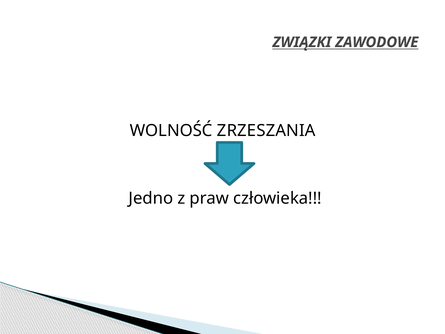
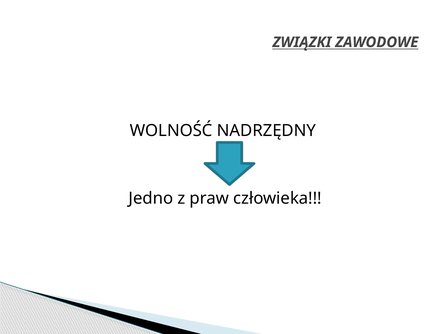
ZRZESZANIA: ZRZESZANIA -> NADRZĘDNY
